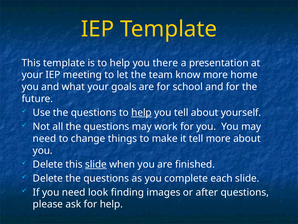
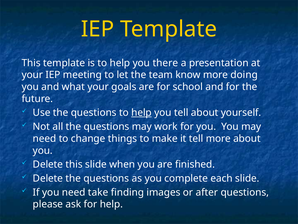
home: home -> doing
slide at (96, 164) underline: present -> none
look: look -> take
